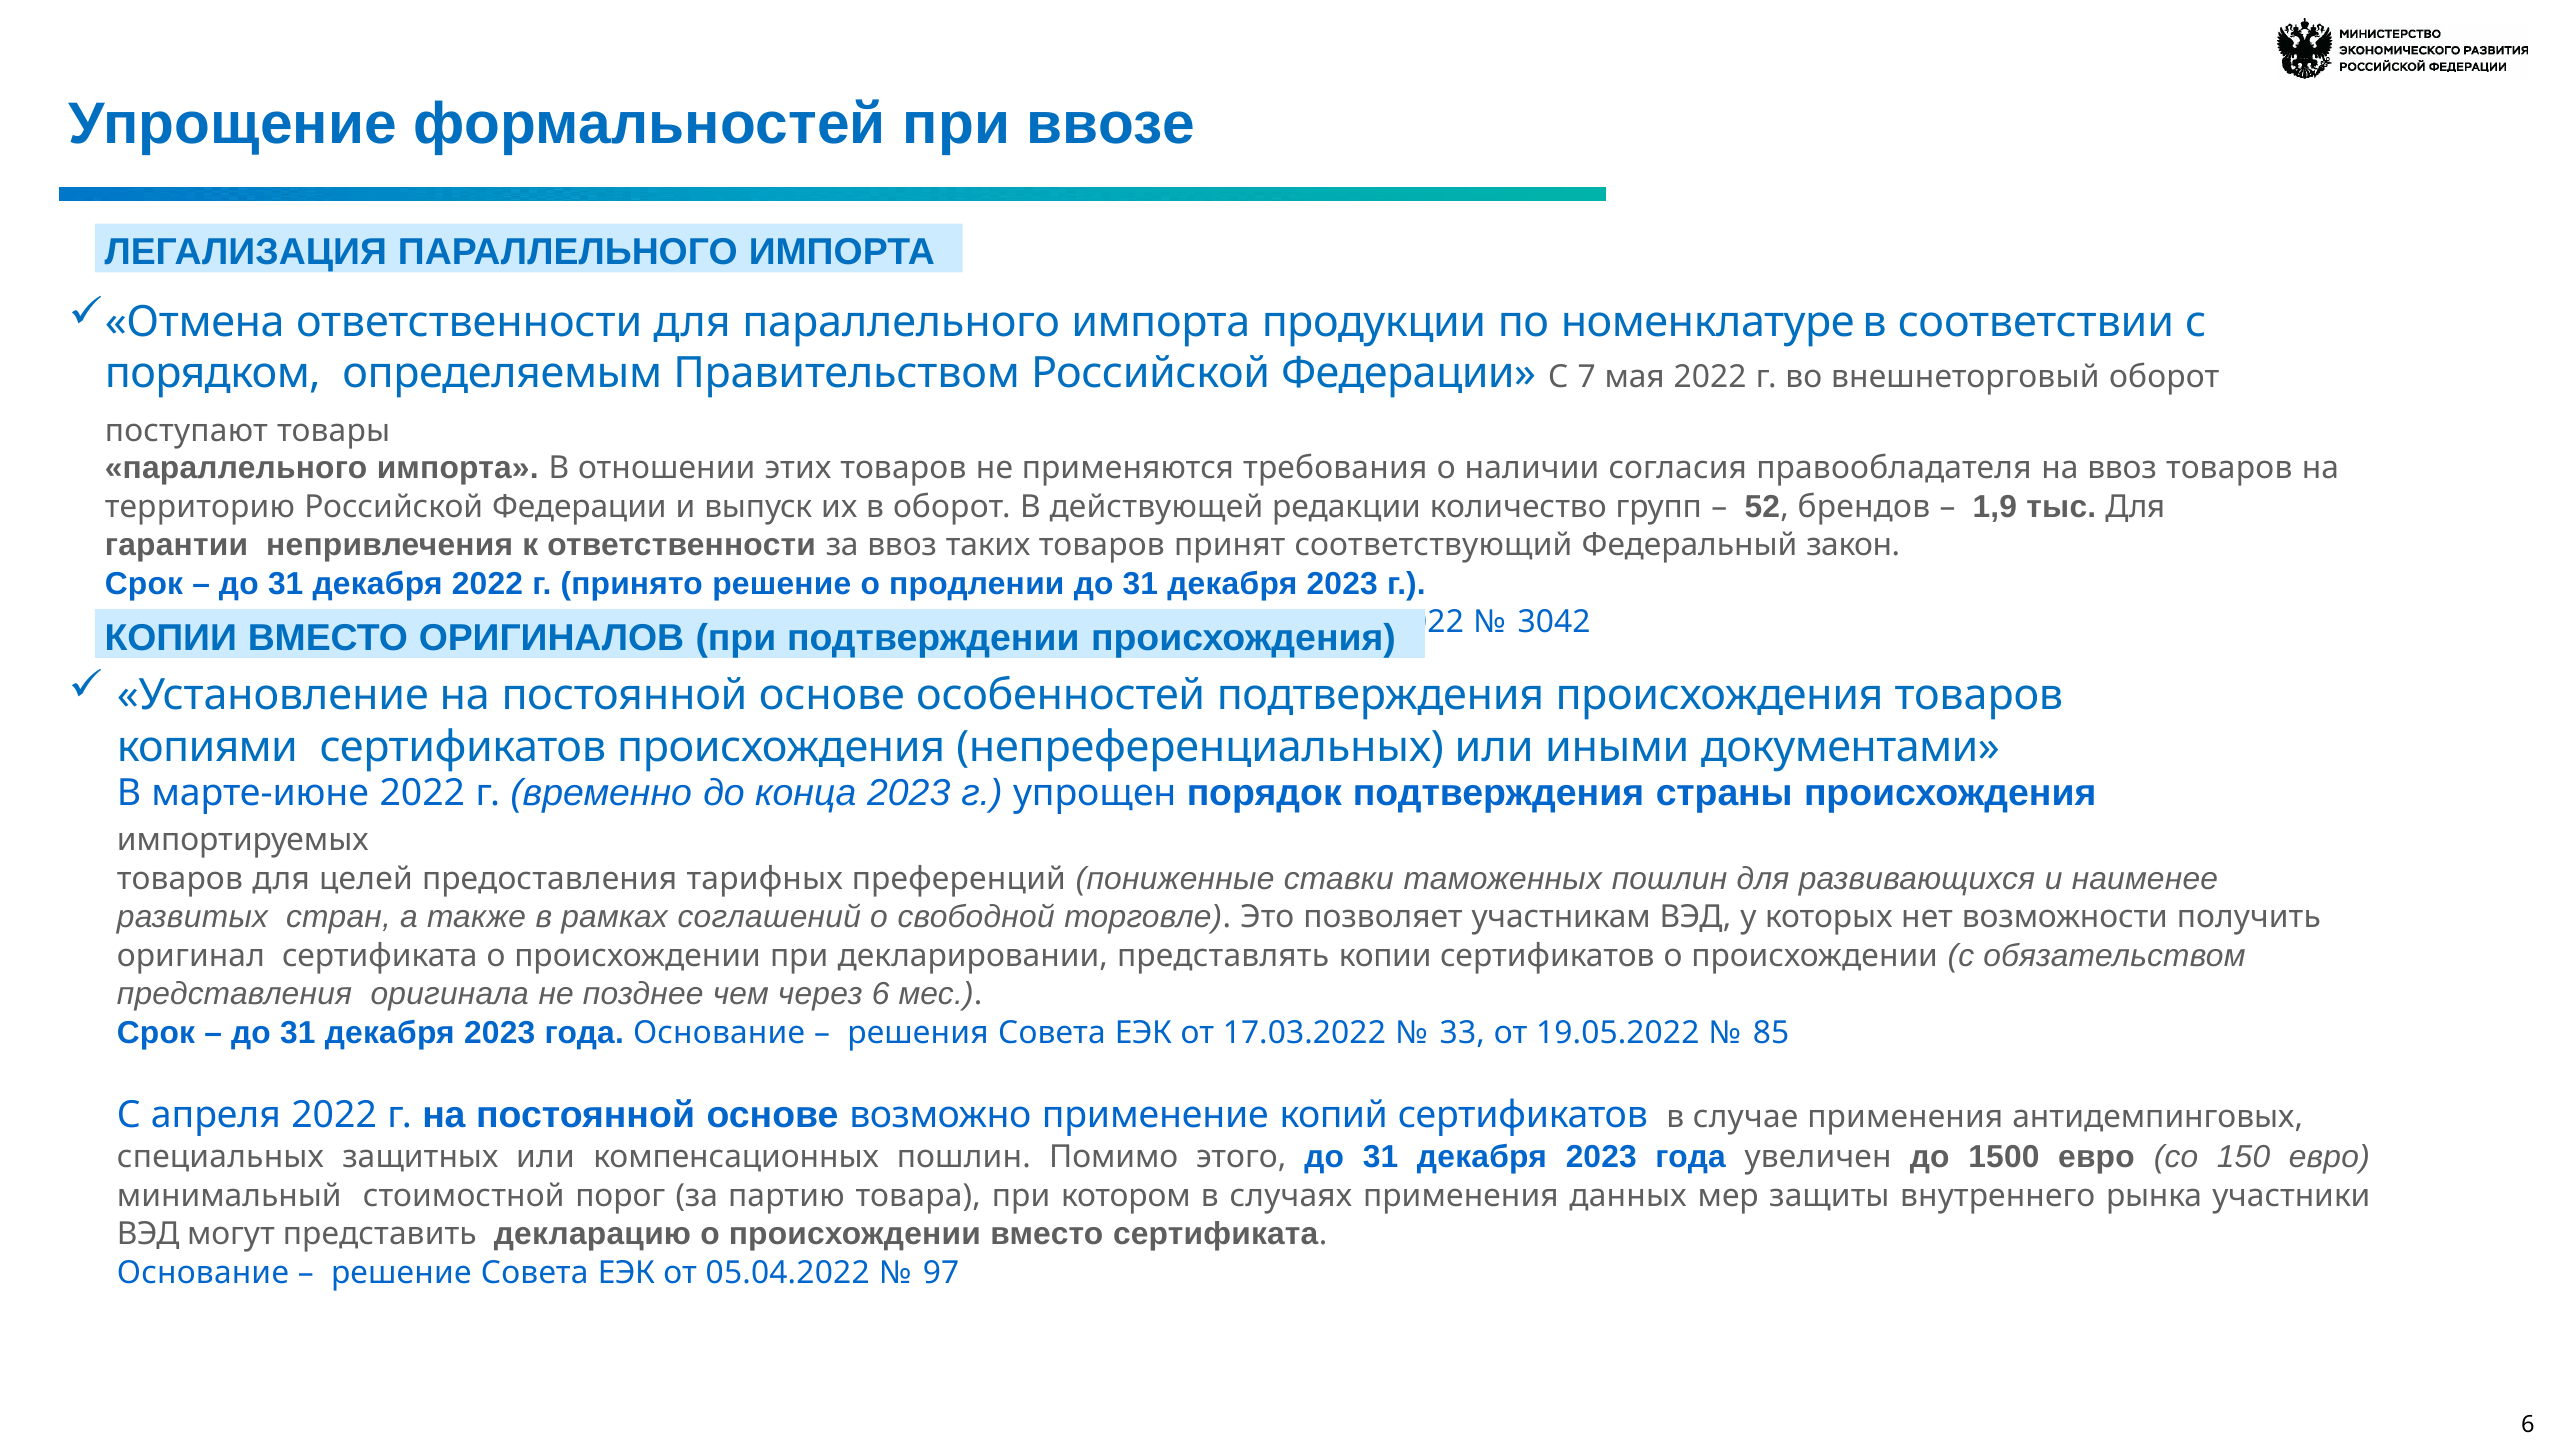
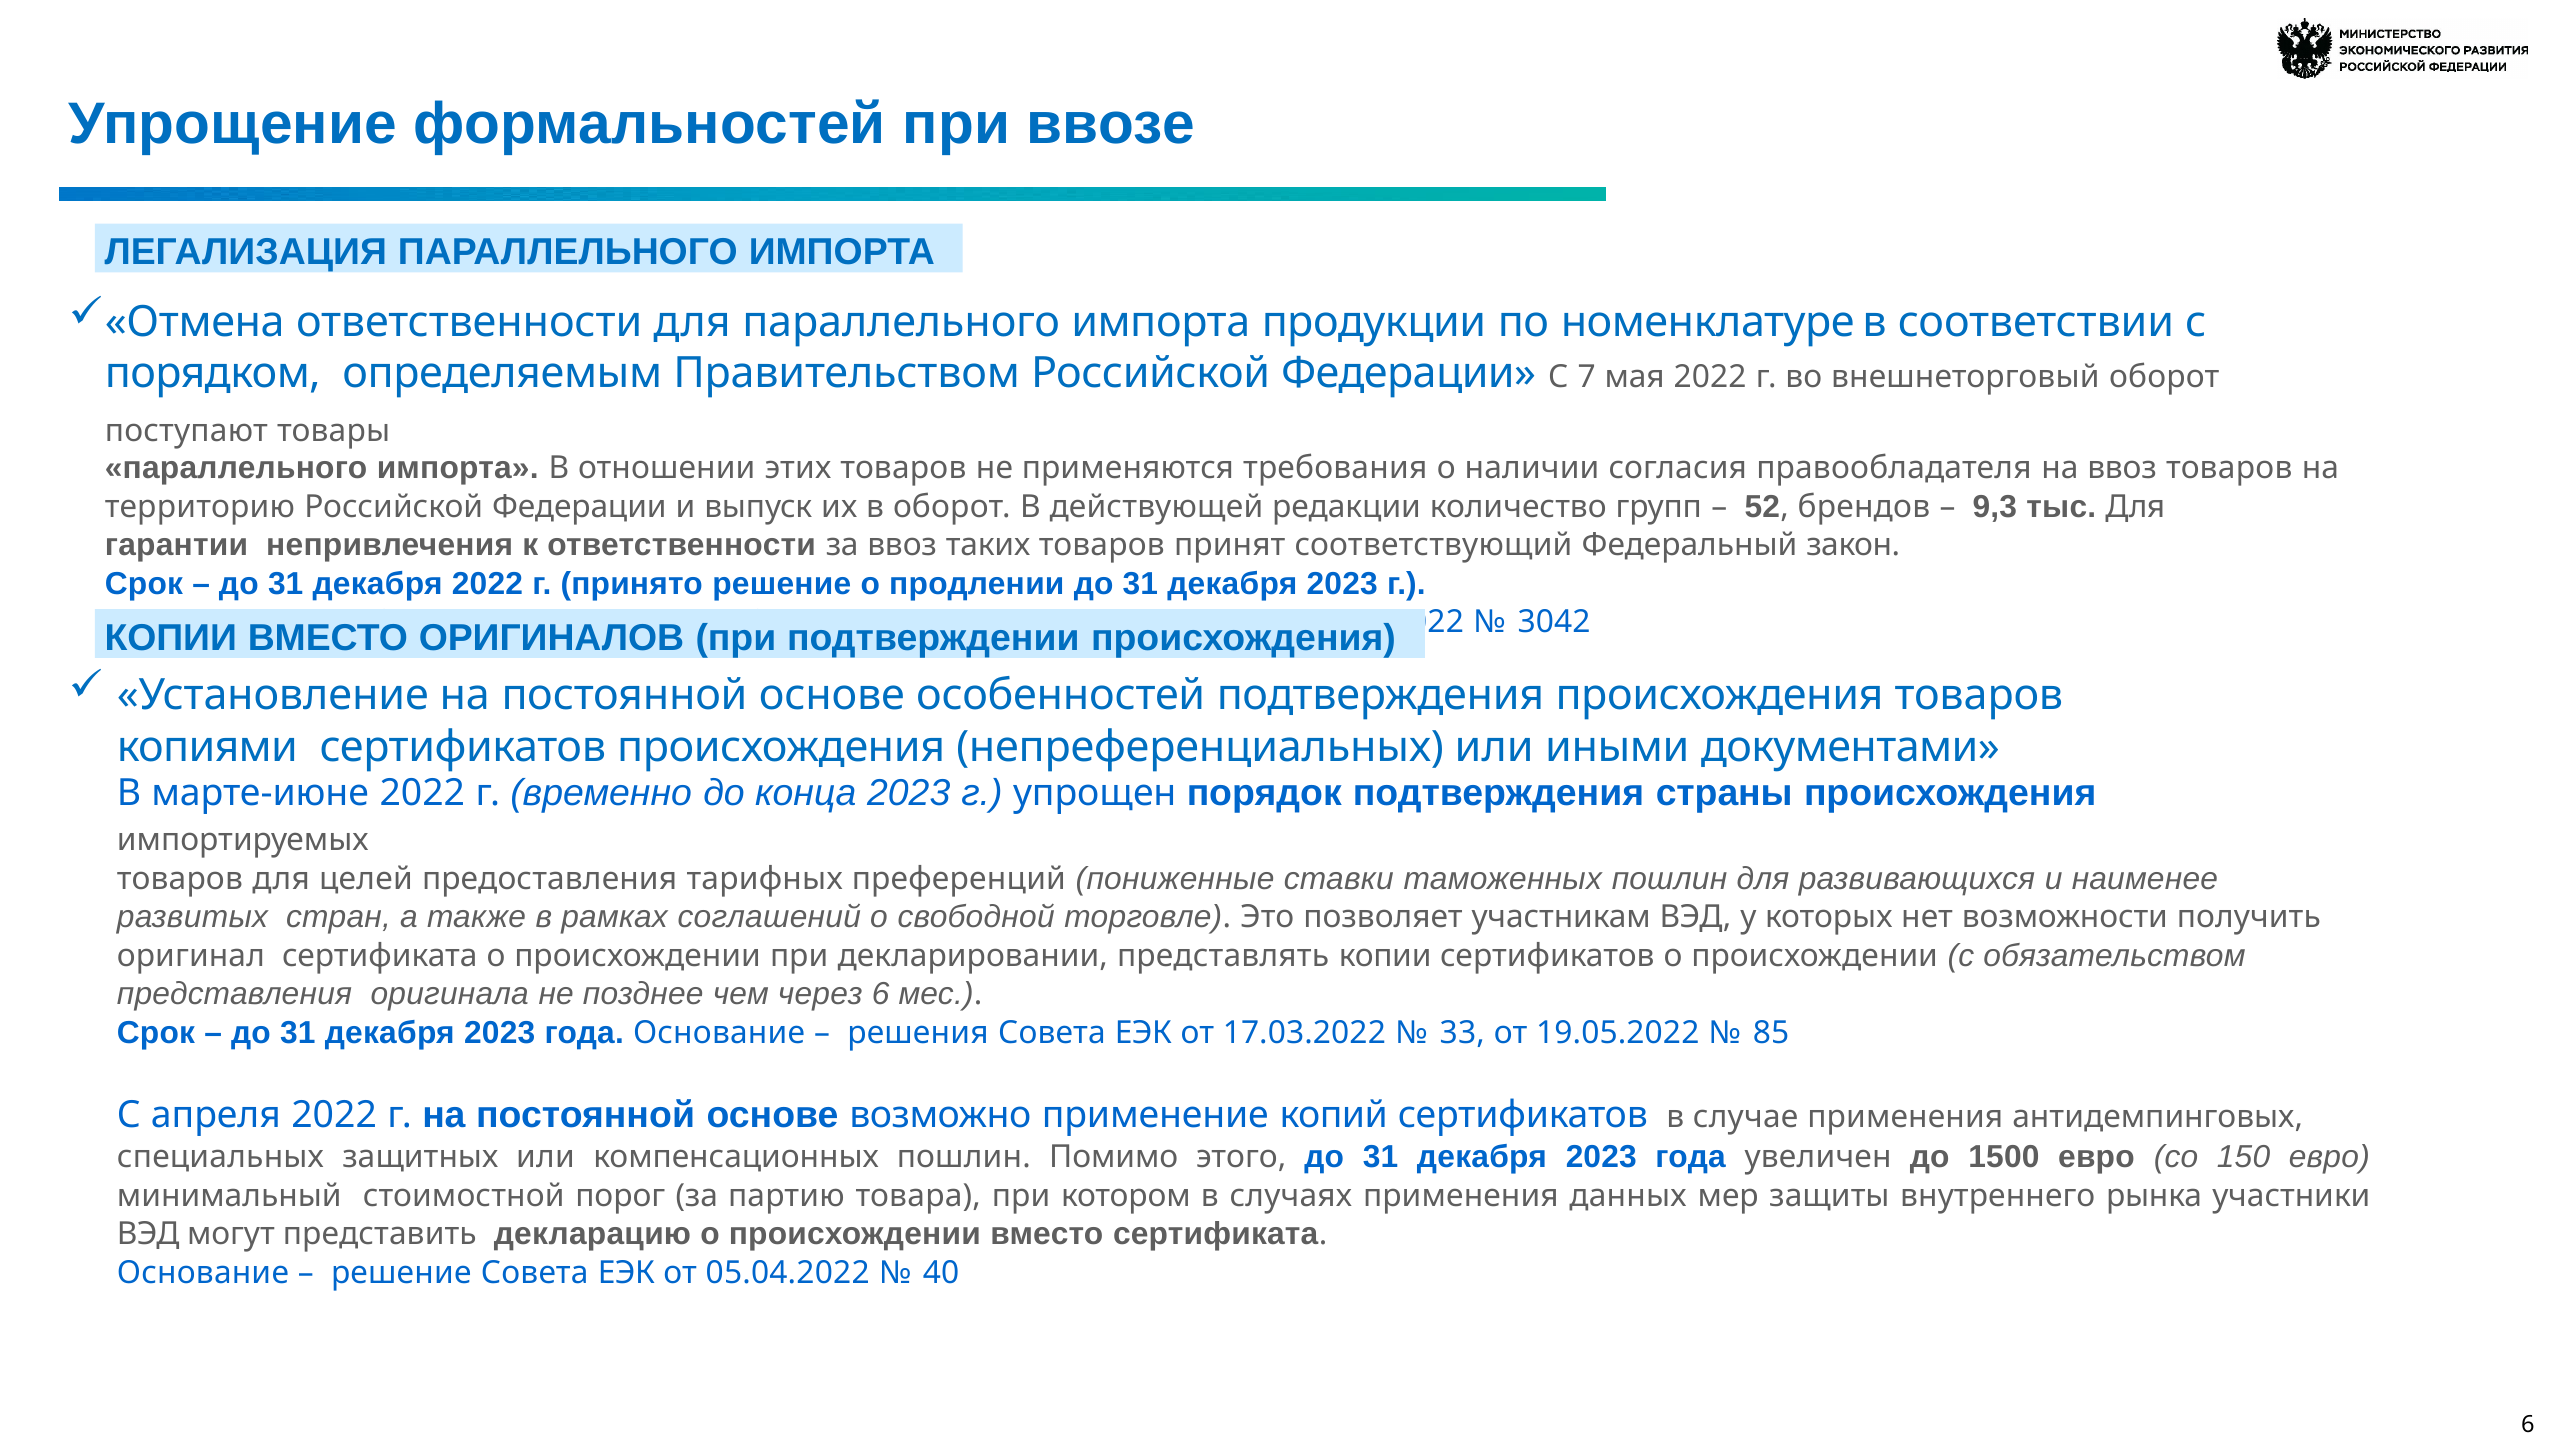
1,9: 1,9 -> 9,3
97: 97 -> 40
